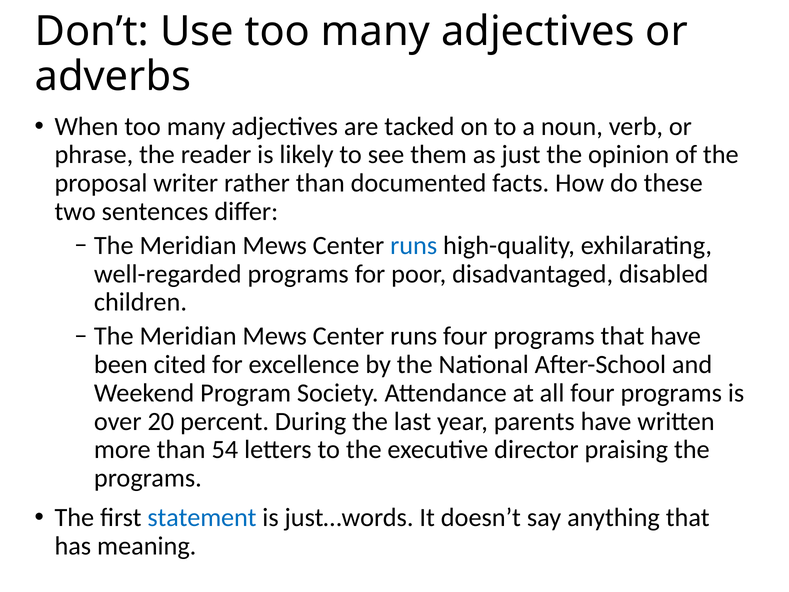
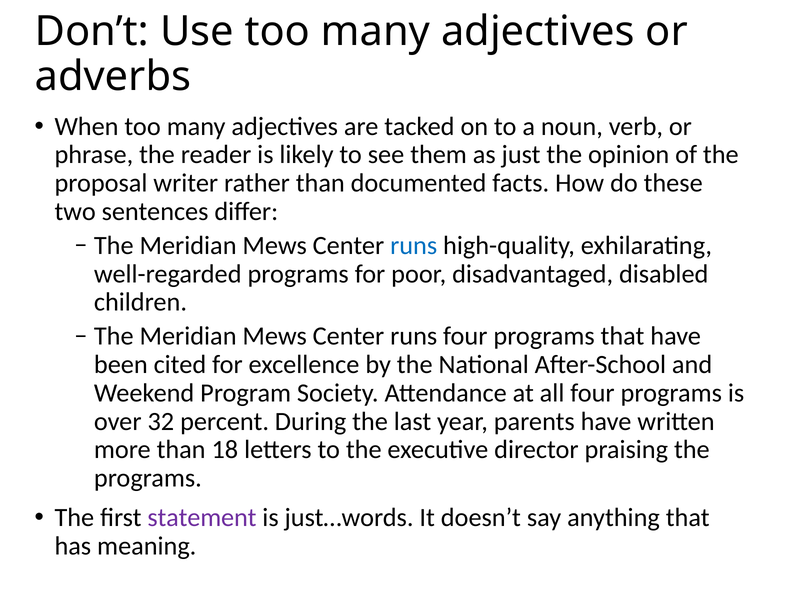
20: 20 -> 32
54: 54 -> 18
statement colour: blue -> purple
